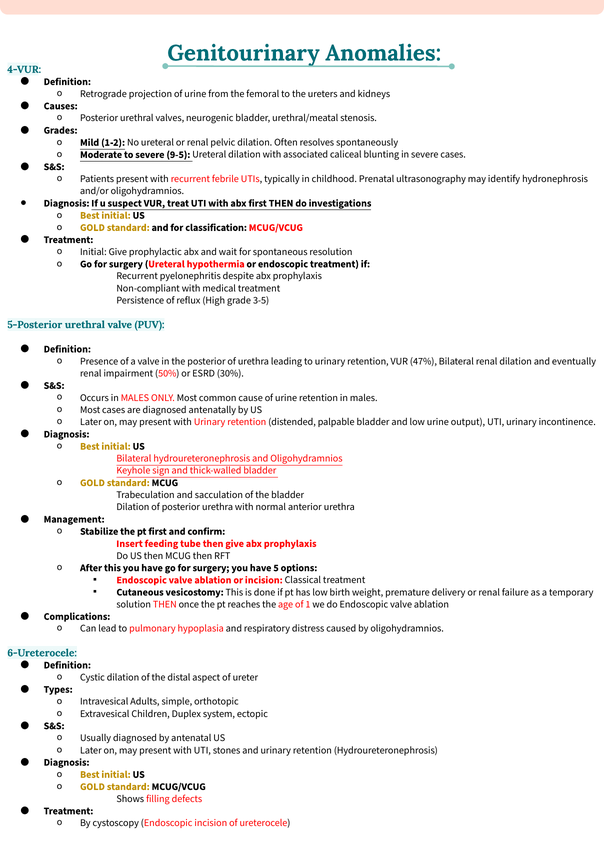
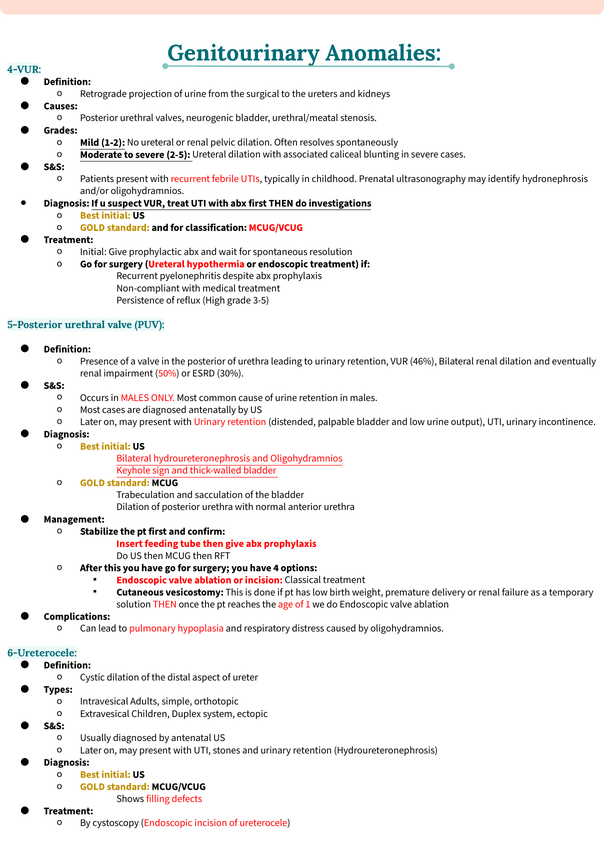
femoral: femoral -> surgical
9-5: 9-5 -> 2-5
47%: 47% -> 46%
5: 5 -> 4
